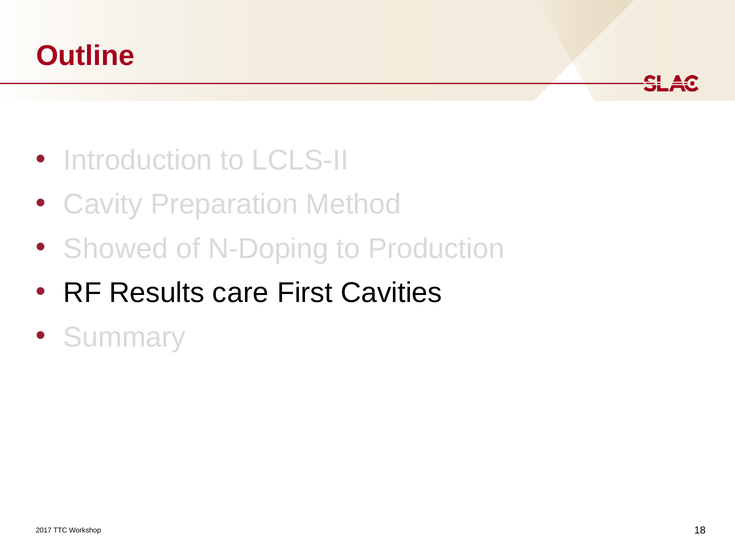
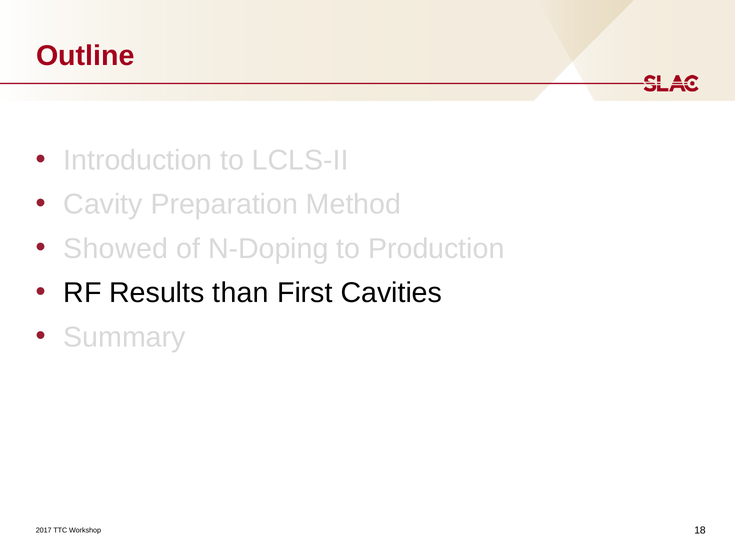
care: care -> than
